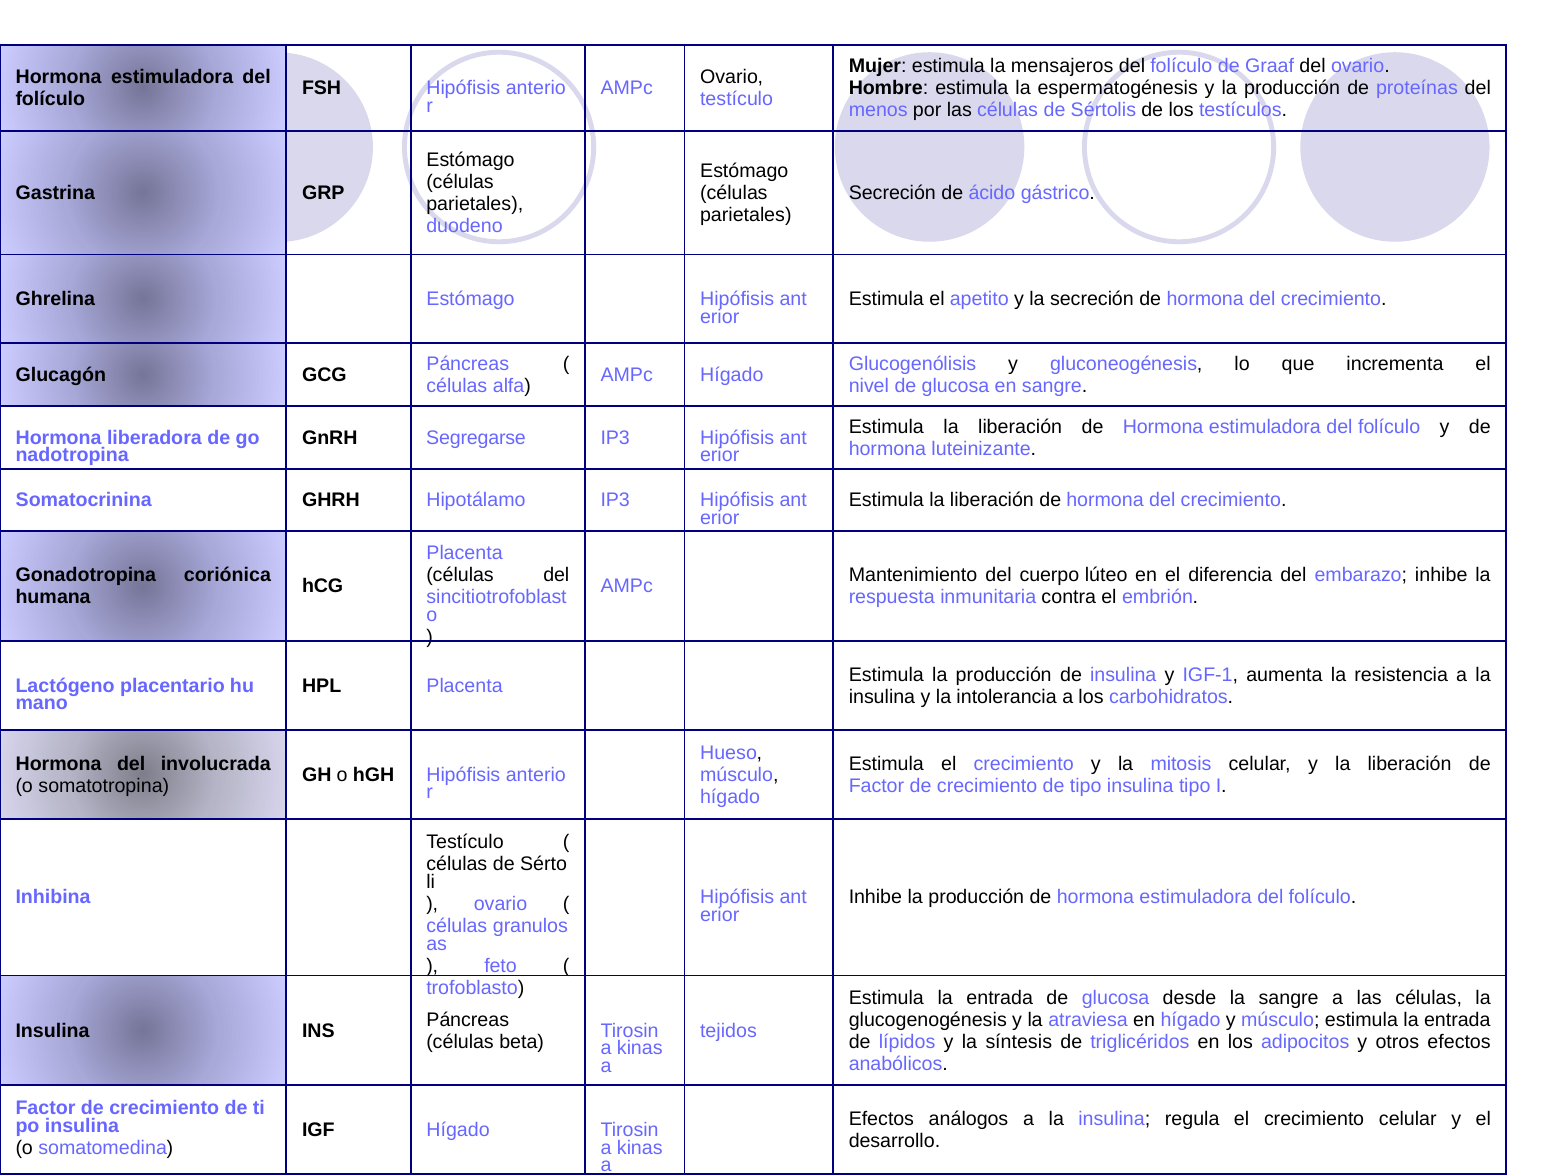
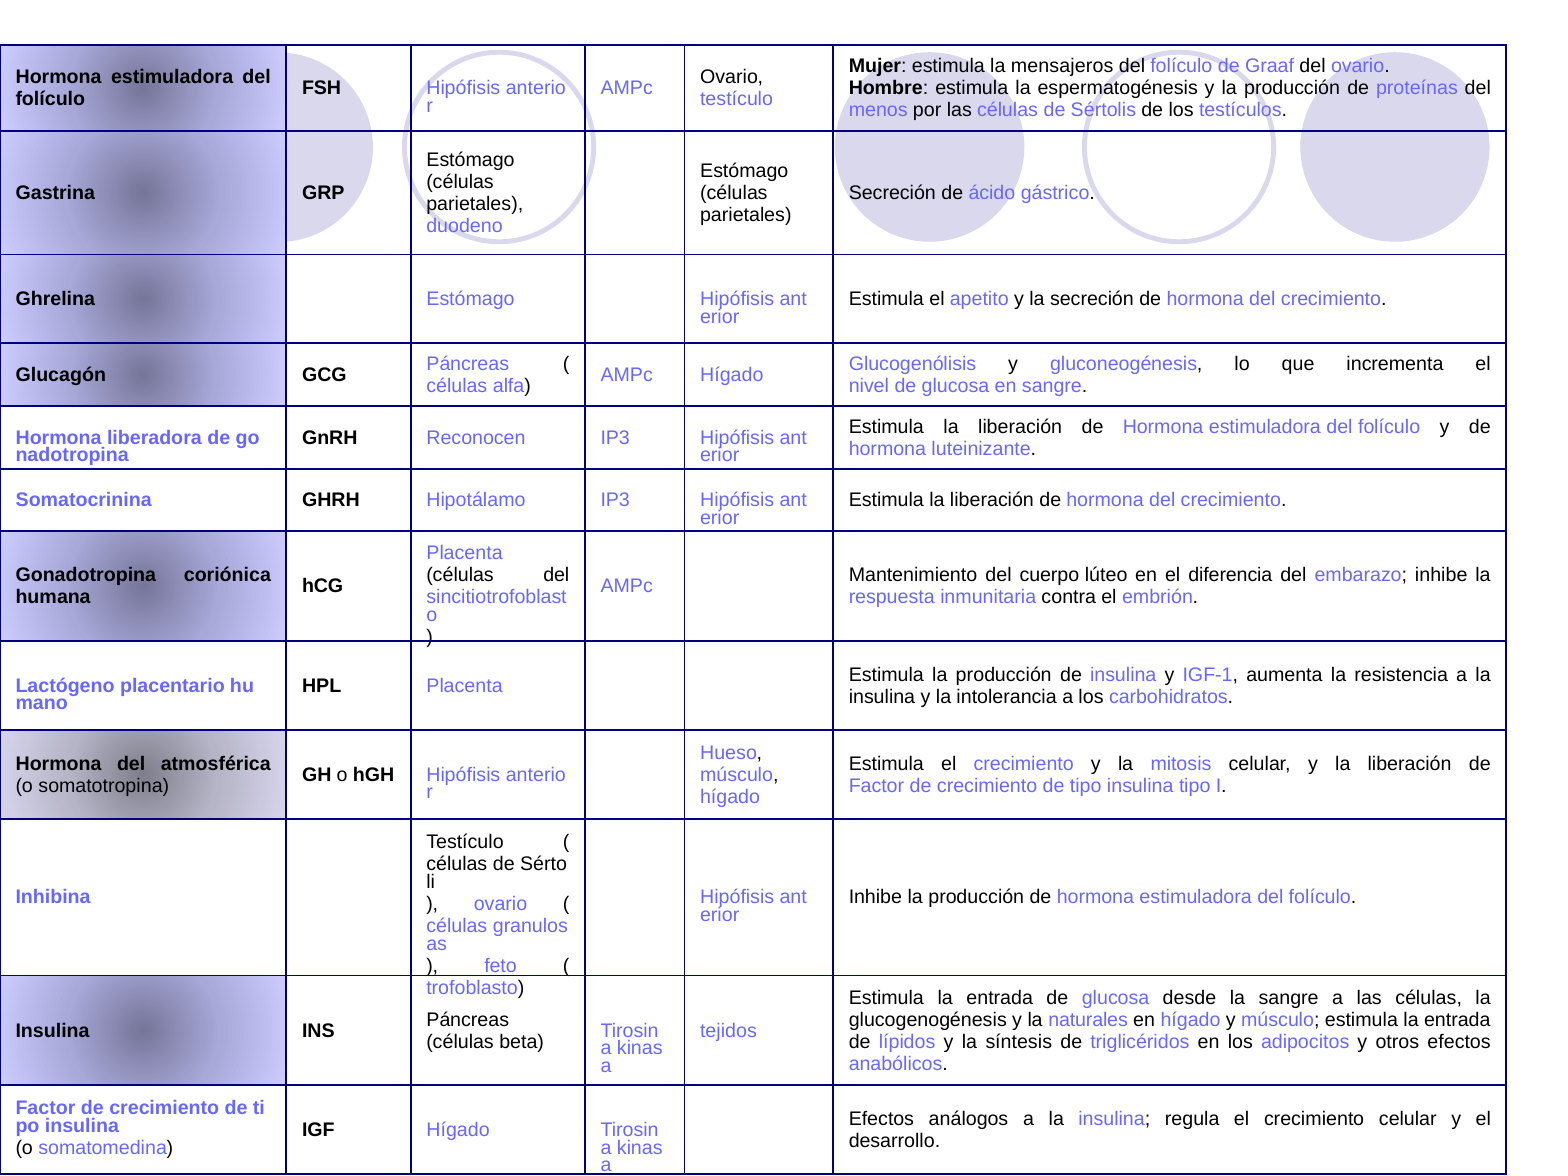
Segregarse: Segregarse -> Reconocen
involucrada: involucrada -> atmosférica
atraviesa: atraviesa -> naturales
